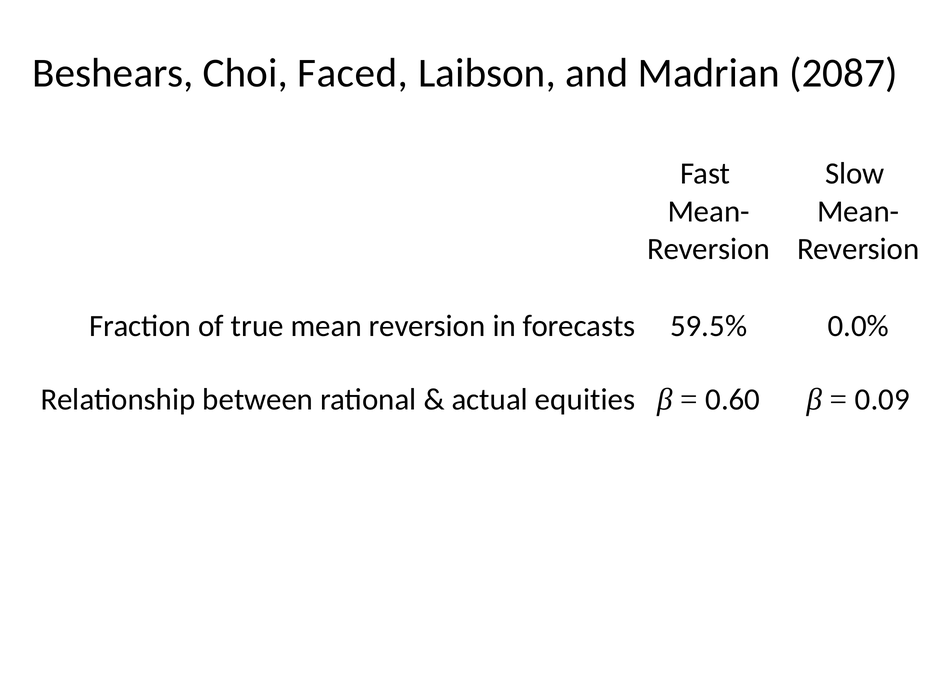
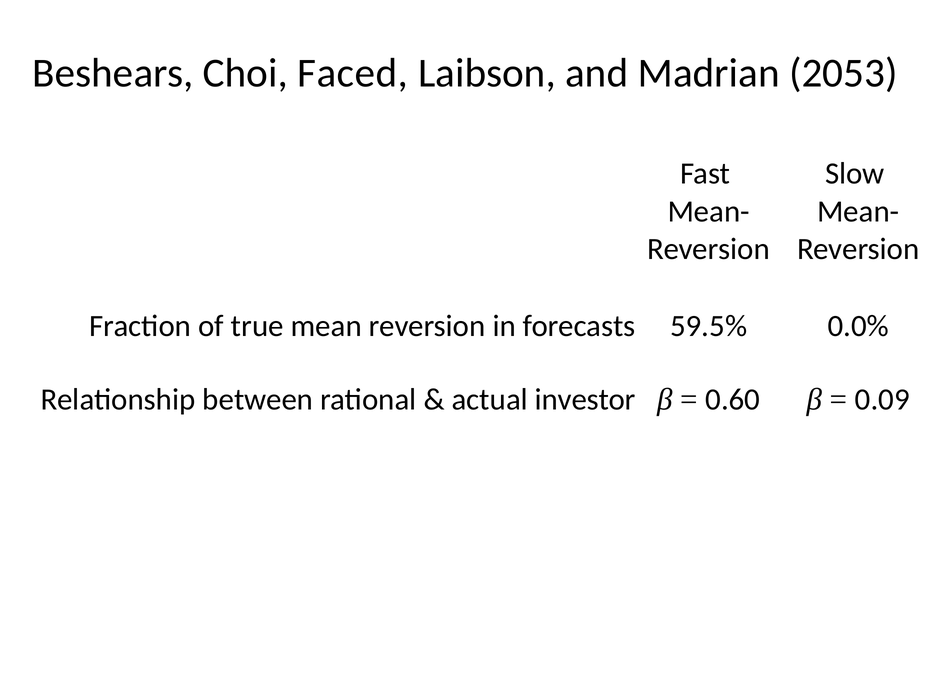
2087: 2087 -> 2053
equities: equities -> investor
